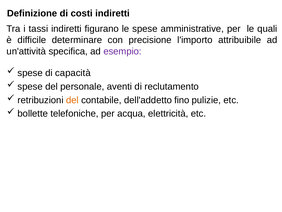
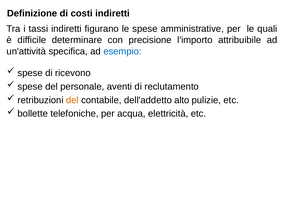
esempio colour: purple -> blue
capacità: capacità -> ricevono
fino: fino -> alto
